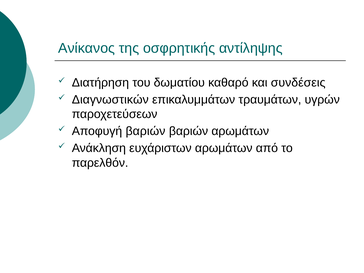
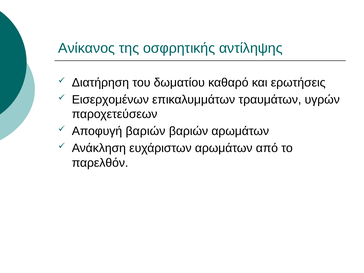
συνδέσεις: συνδέσεις -> ερωτήσεις
Διαγνωστικών: Διαγνωστικών -> Εισερχομένων
